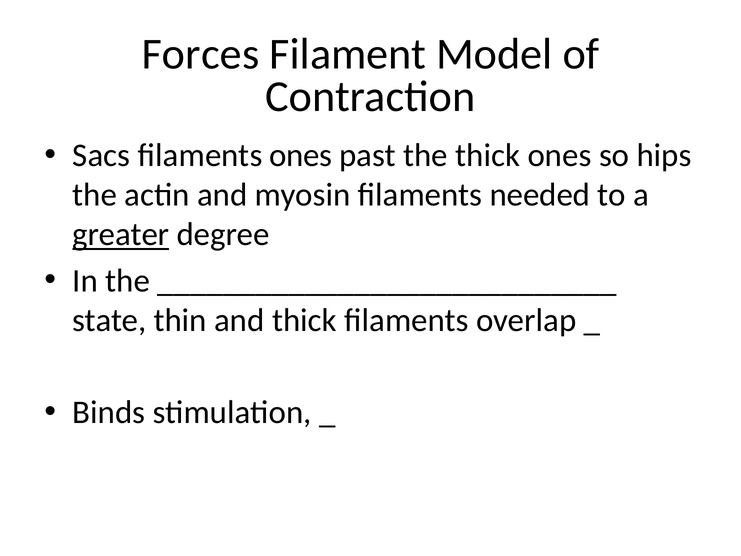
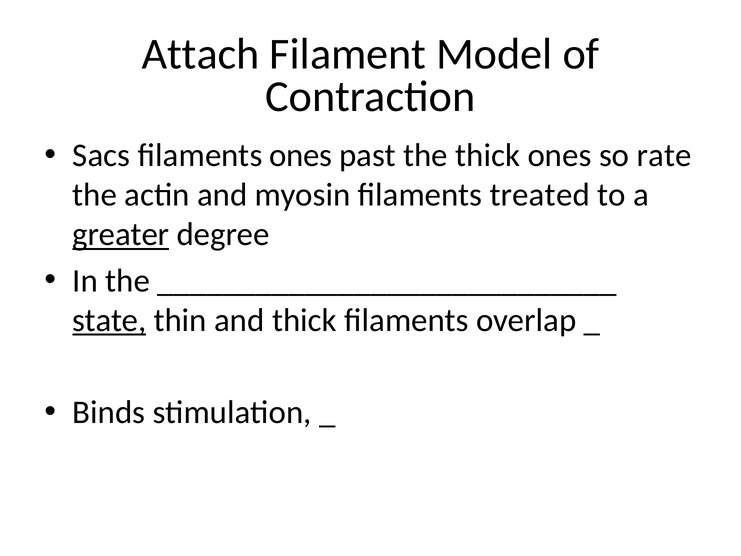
Forces: Forces -> Attach
hips: hips -> rate
needed: needed -> treated
state underline: none -> present
